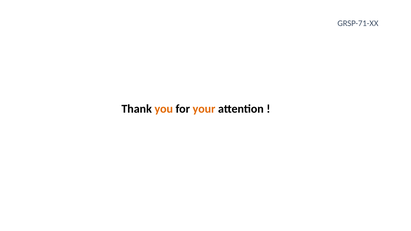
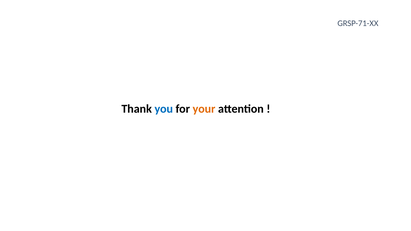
you colour: orange -> blue
